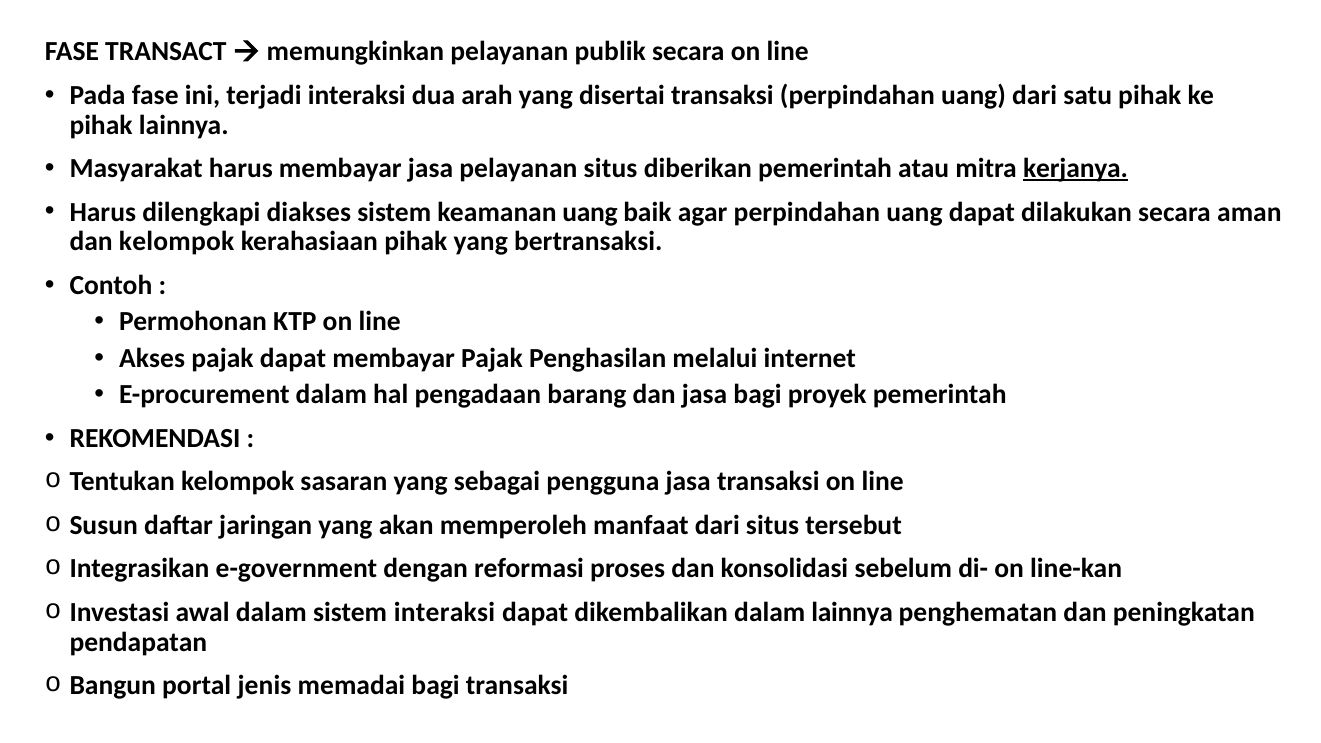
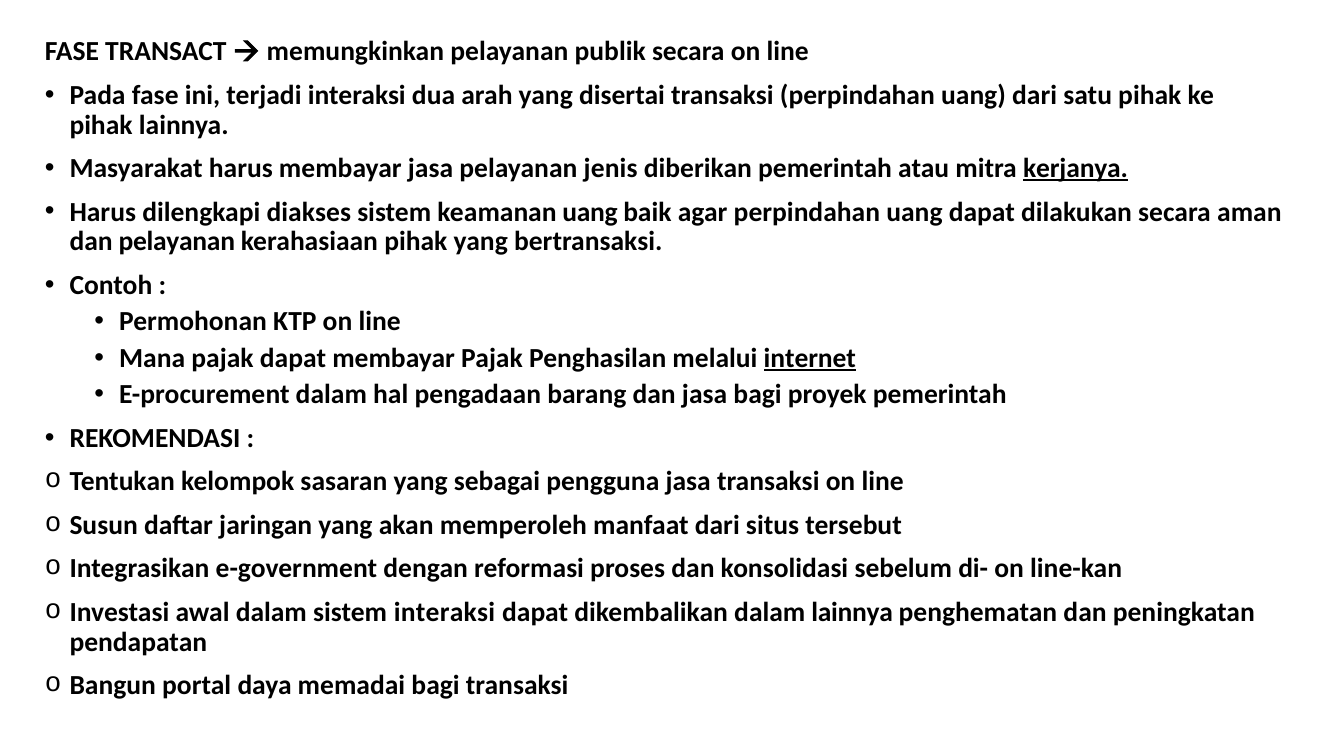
pelayanan situs: situs -> jenis
dan kelompok: kelompok -> pelayanan
Akses: Akses -> Mana
internet underline: none -> present
jenis: jenis -> daya
